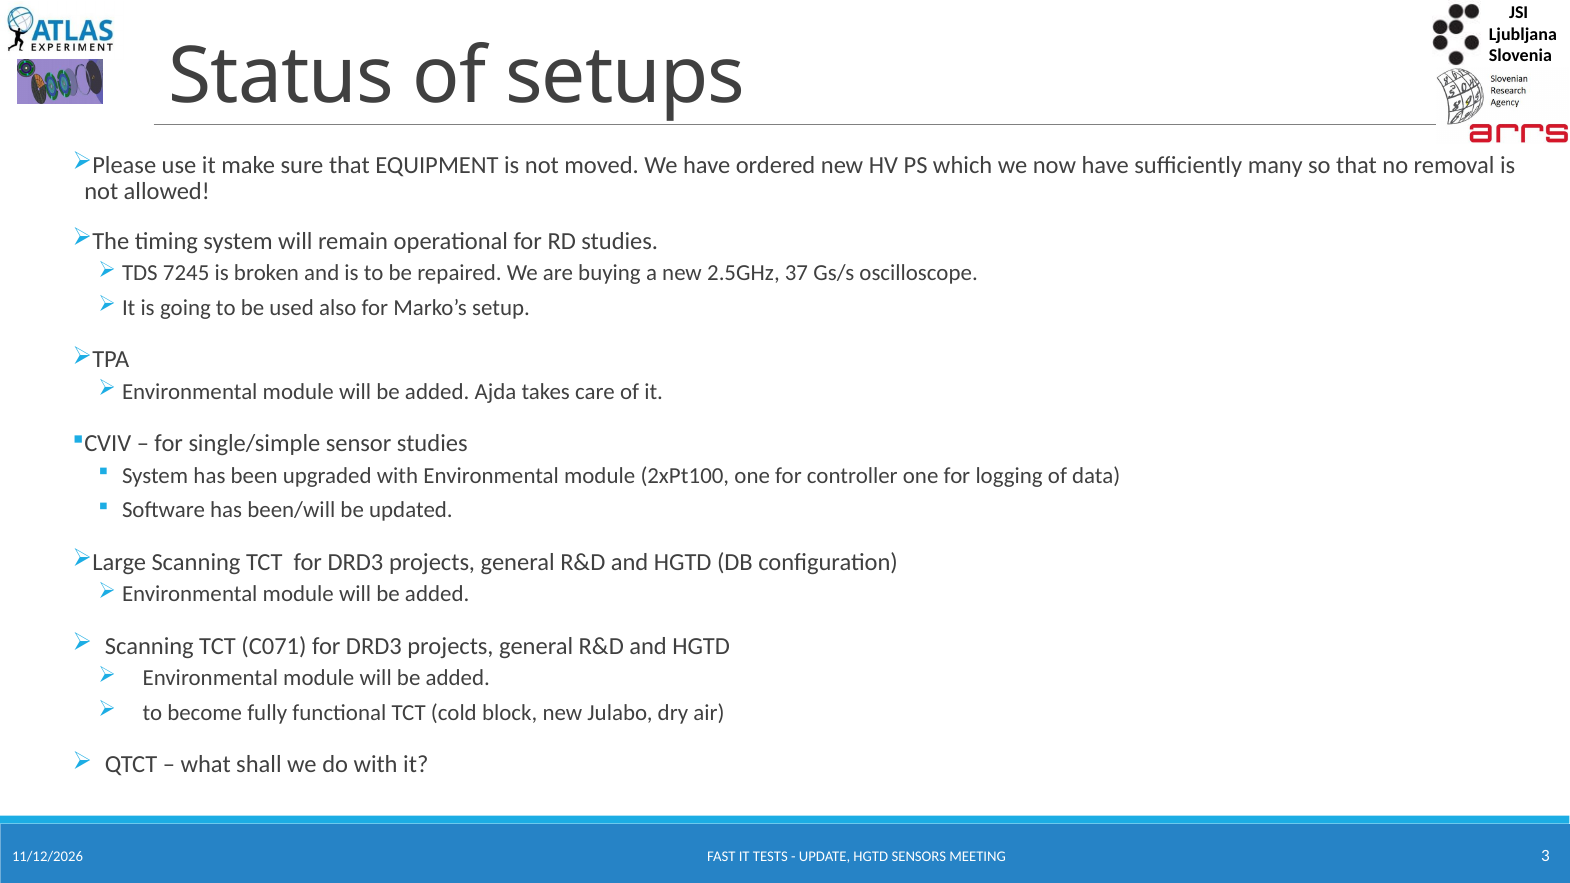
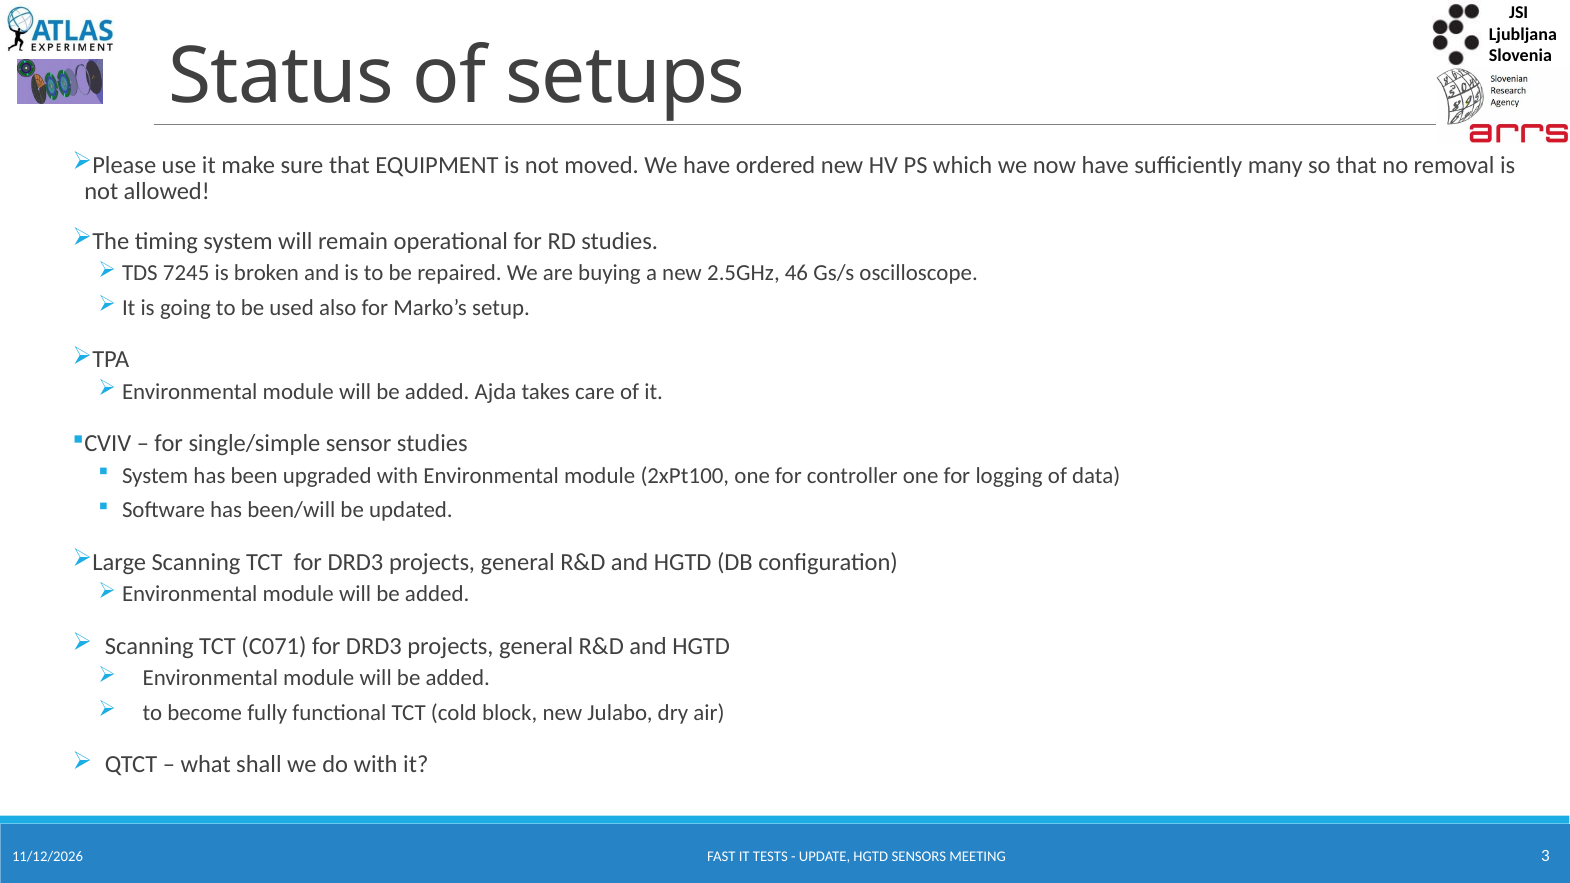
37: 37 -> 46
